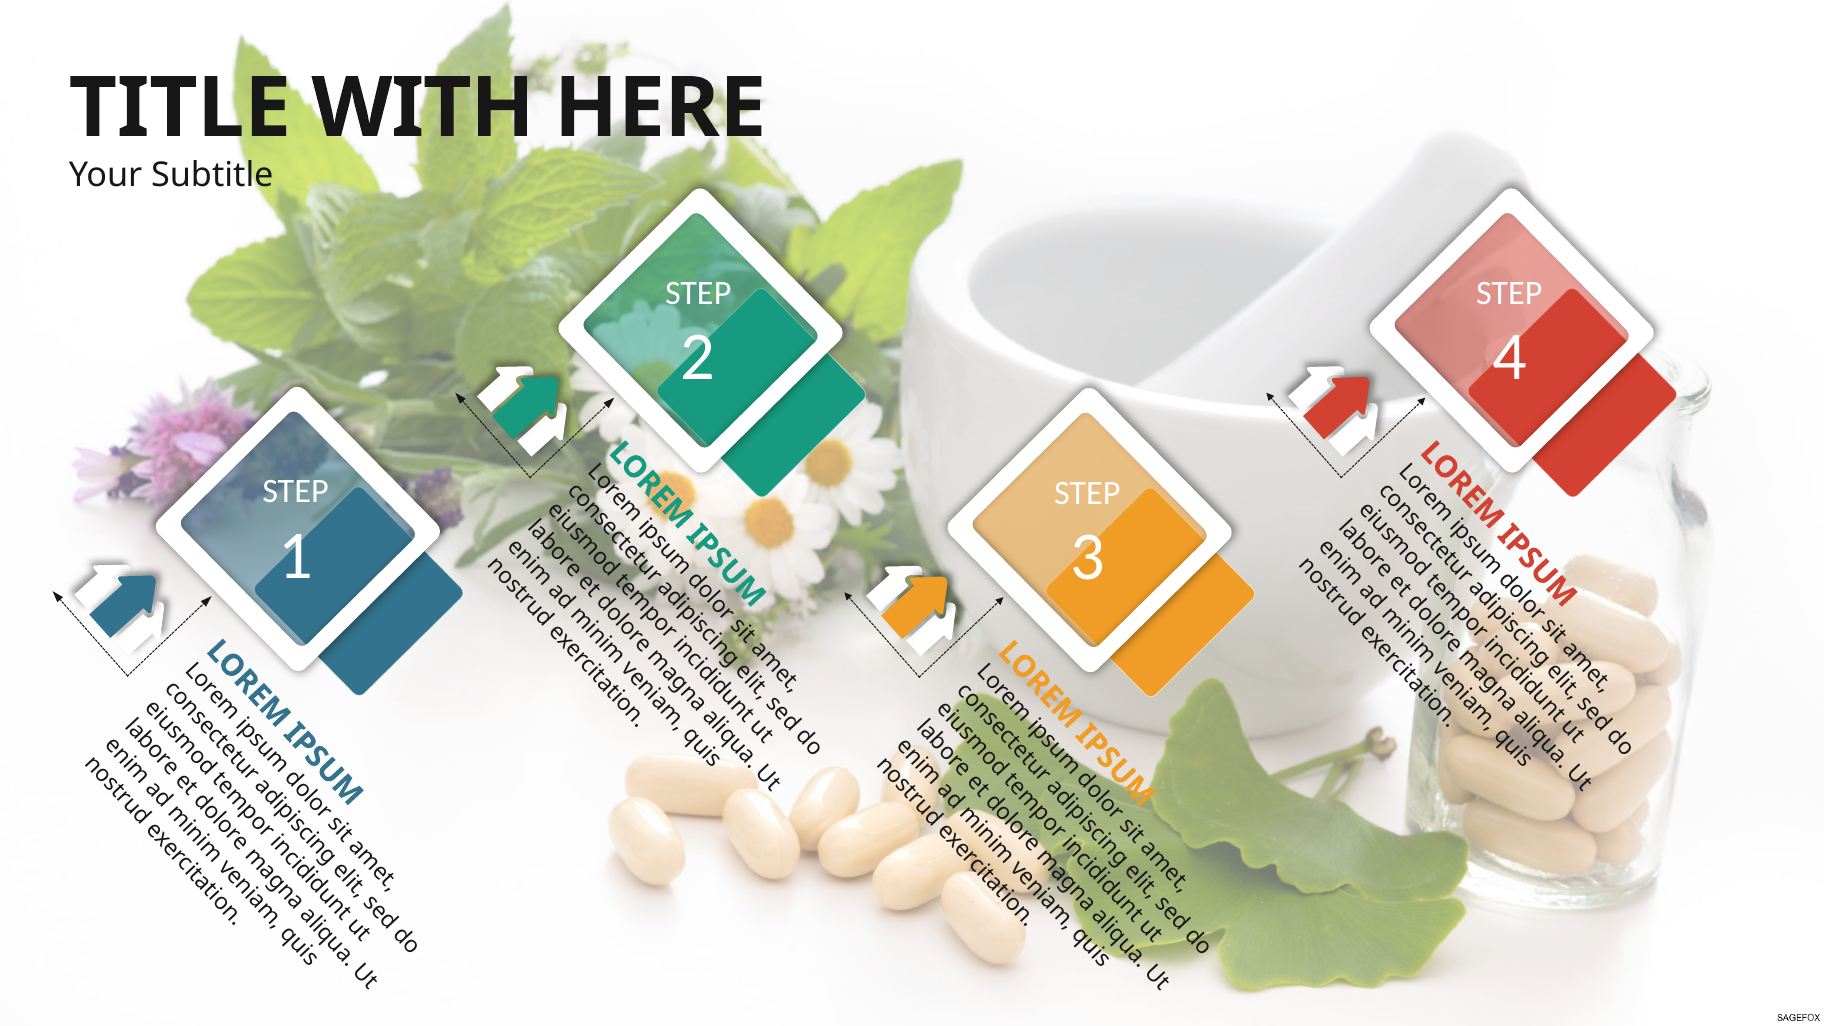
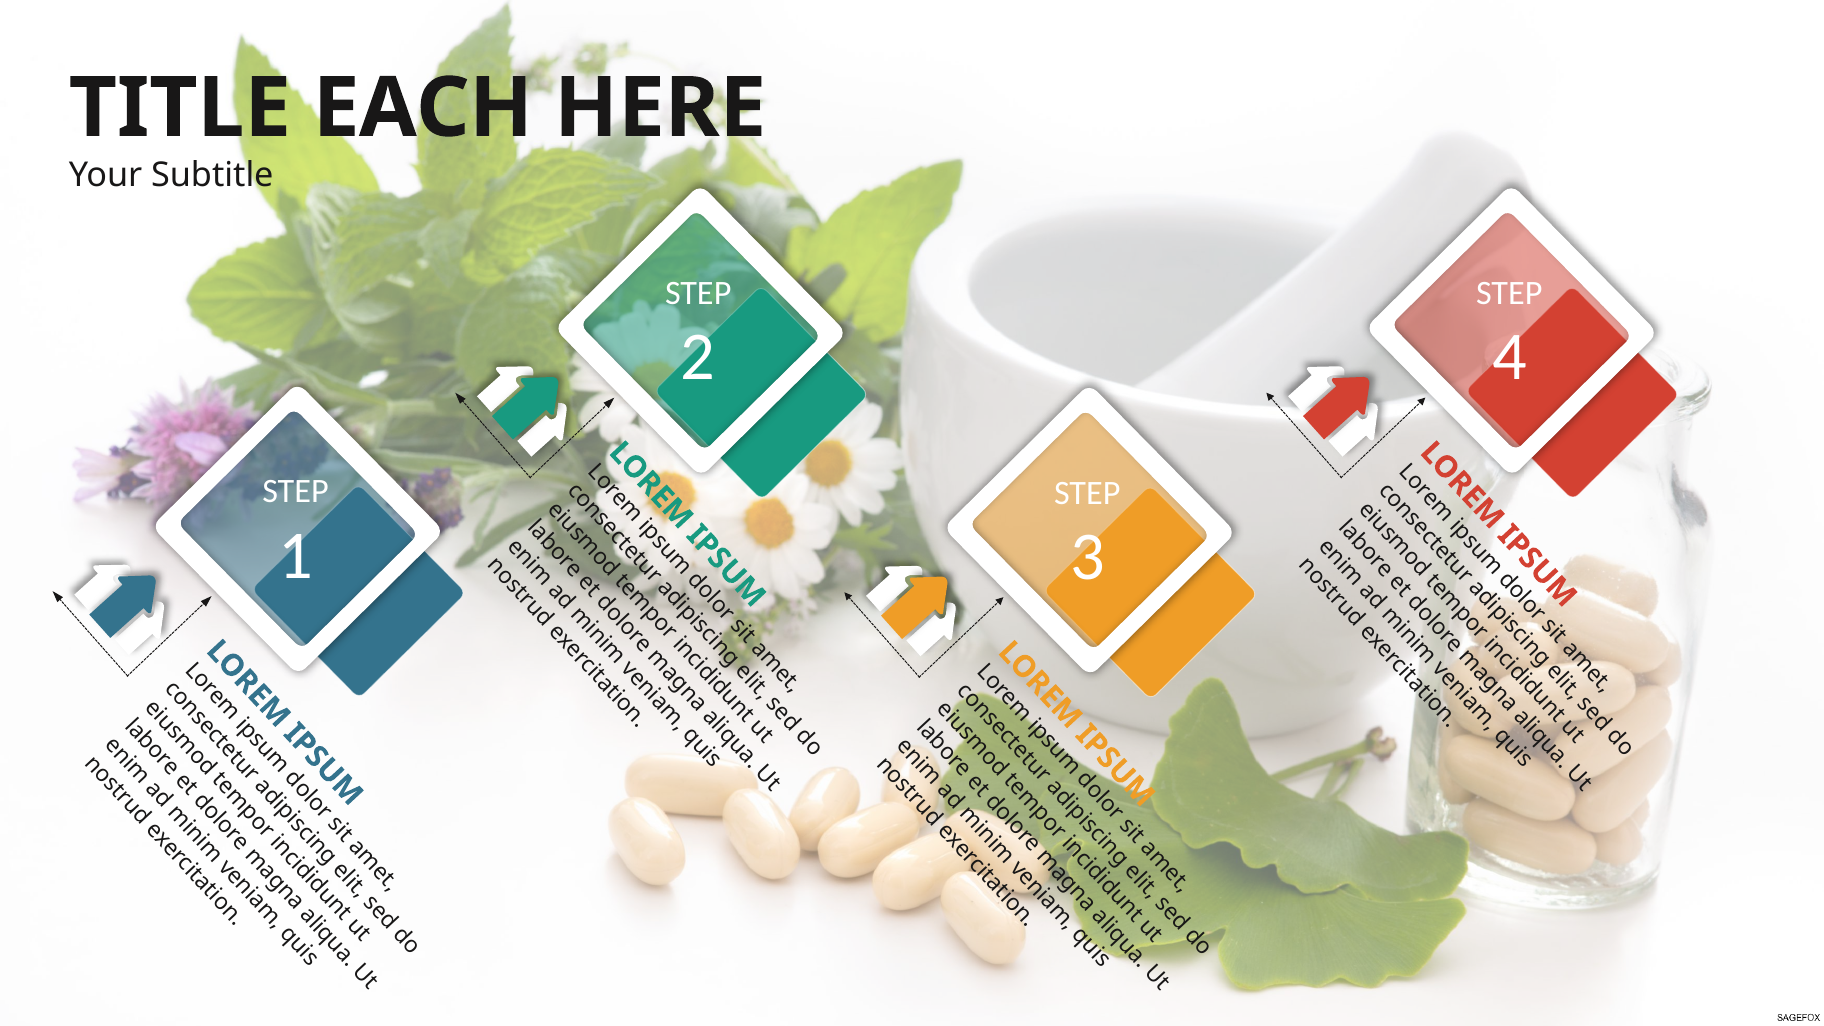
WITH: WITH -> EACH
